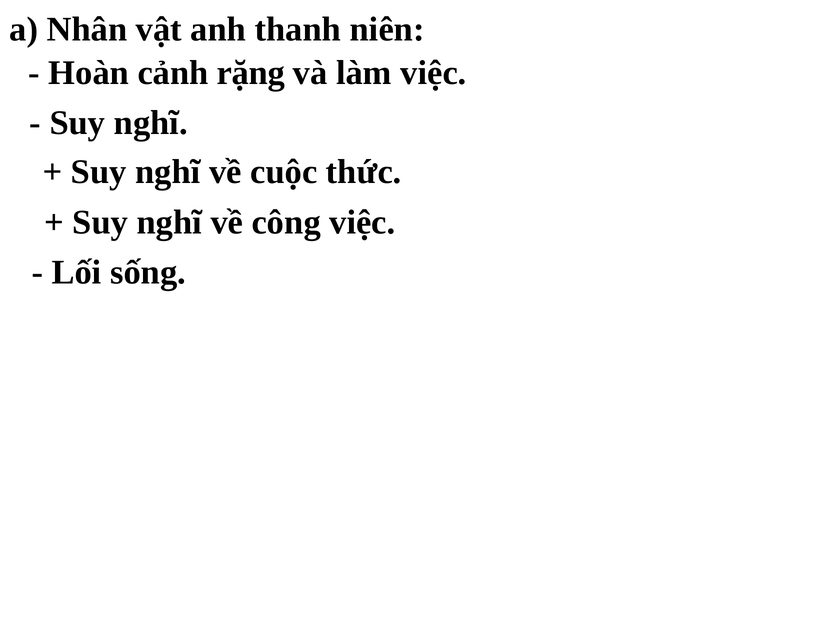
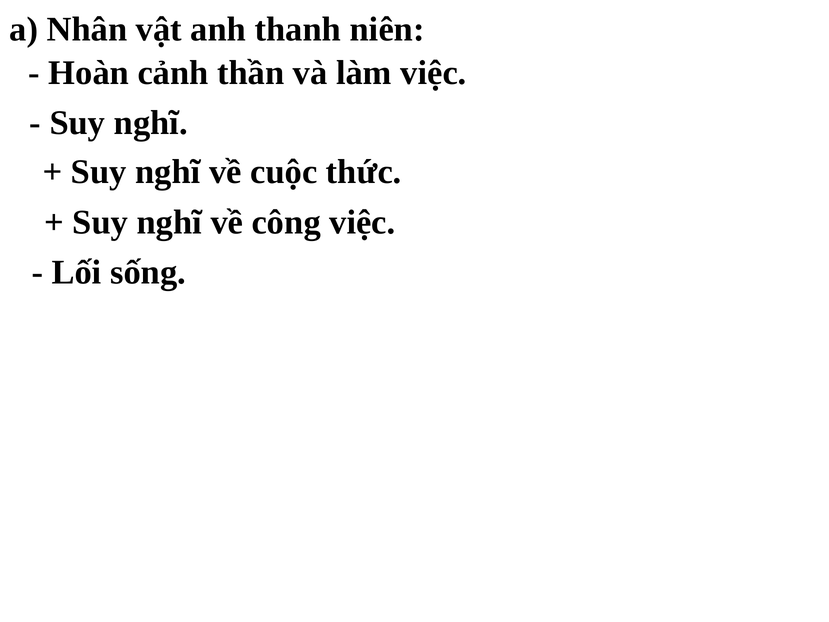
rặng: rặng -> thần
